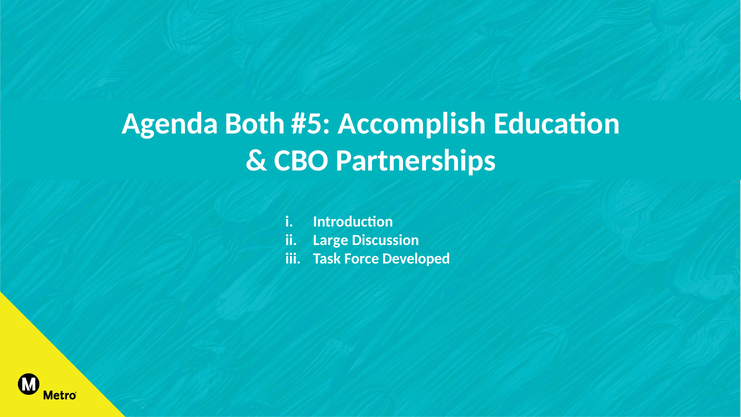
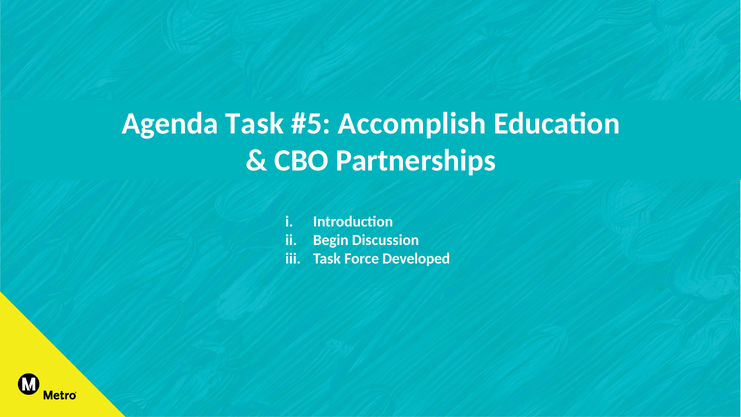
Agenda Both: Both -> Task
Large: Large -> Begin
